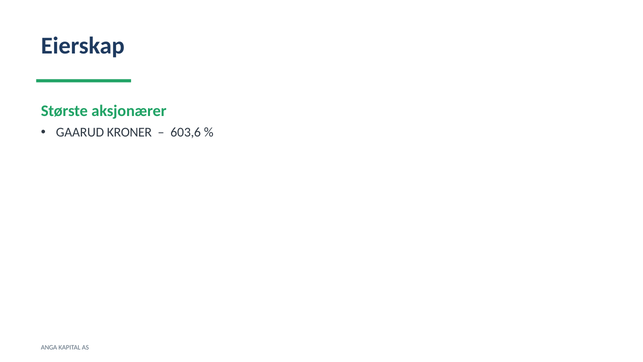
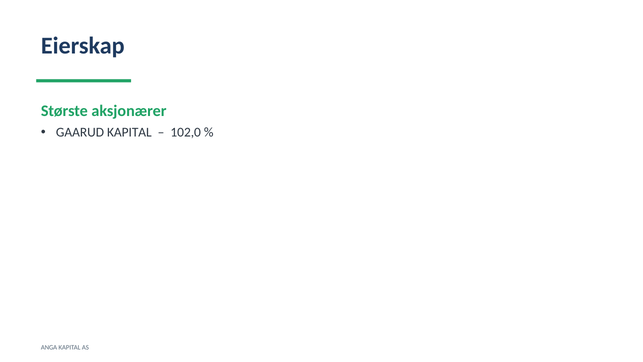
GAARUD KRONER: KRONER -> KAPITAL
603,6: 603,6 -> 102,0
